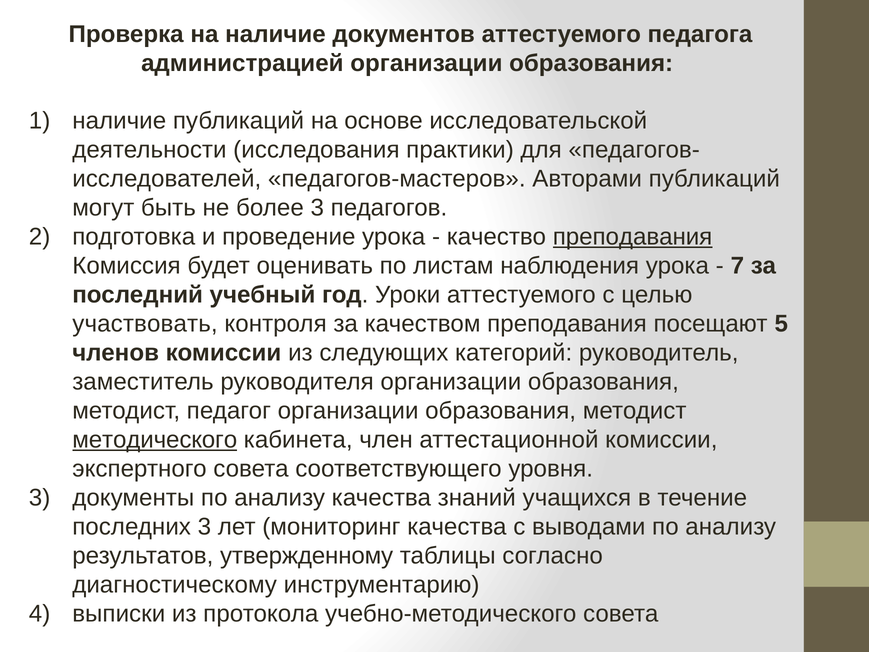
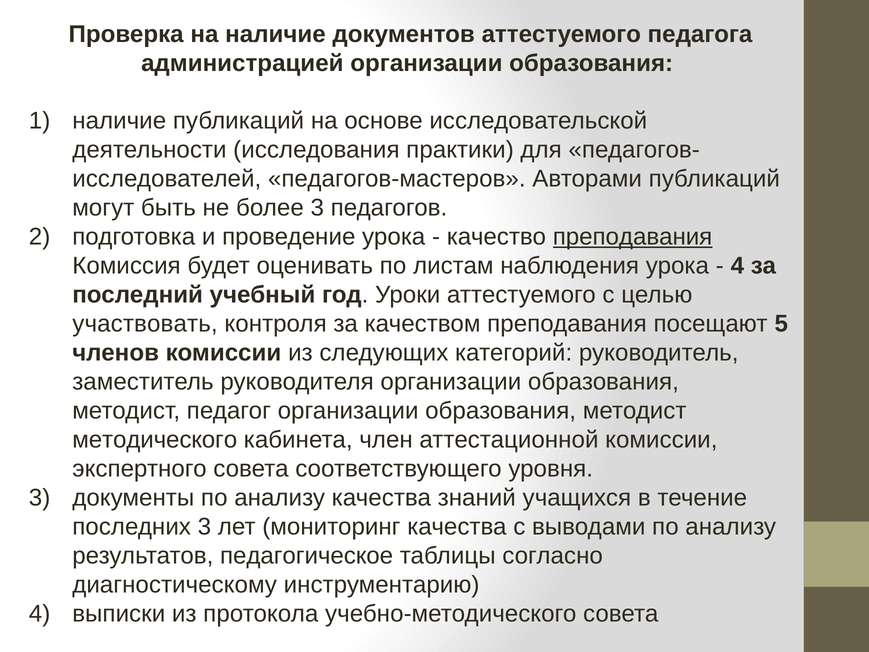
7 at (737, 266): 7 -> 4
методического underline: present -> none
утвержденному: утвержденному -> педагогическое
